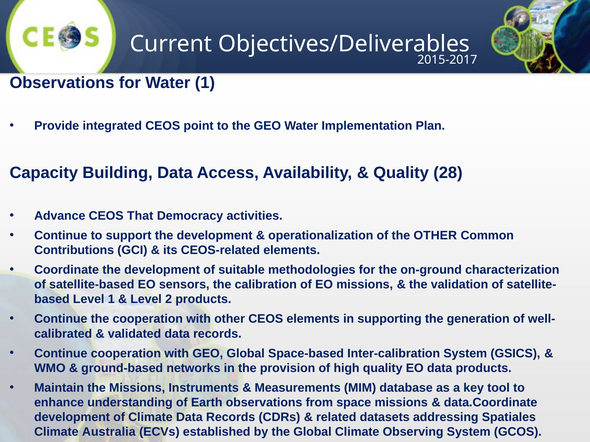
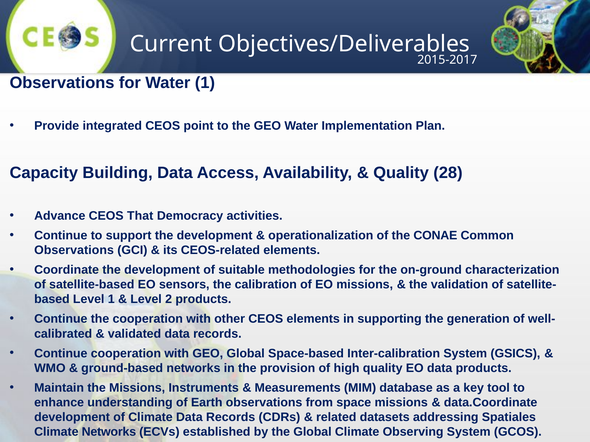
the OTHER: OTHER -> CONAE
Contributions at (74, 250): Contributions -> Observations
Climate Australia: Australia -> Networks
